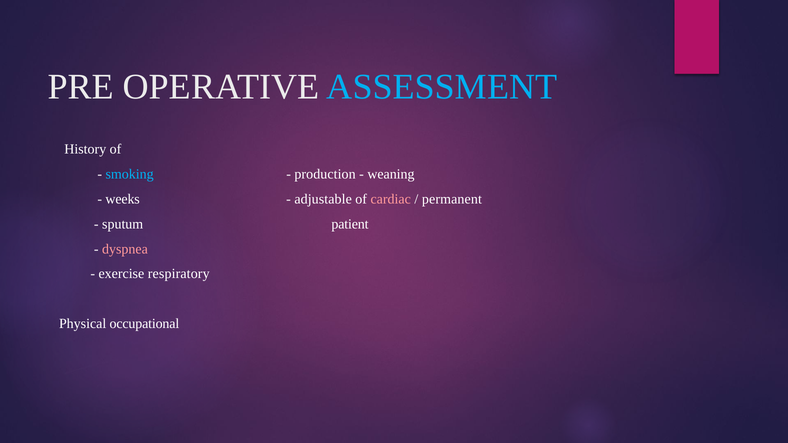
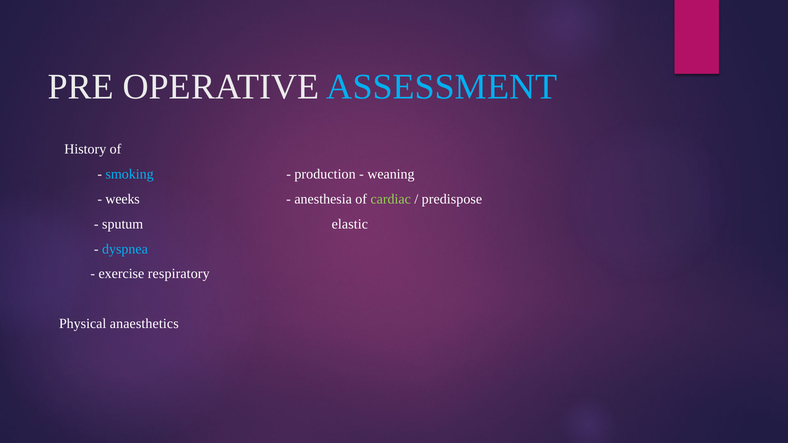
adjustable: adjustable -> anesthesia
cardiac colour: pink -> light green
permanent: permanent -> predispose
patient: patient -> elastic
dyspnea colour: pink -> light blue
occupational: occupational -> anaesthetics
